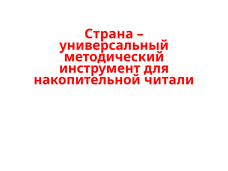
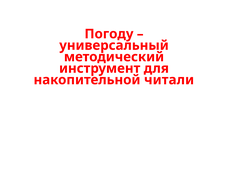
Страна: Страна -> Погоду
